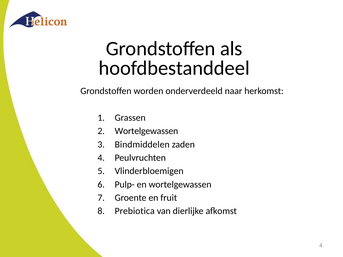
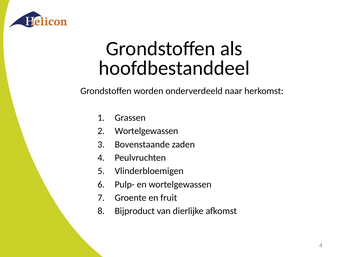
Bindmiddelen: Bindmiddelen -> Bovenstaande
Prebiotica: Prebiotica -> Bijproduct
